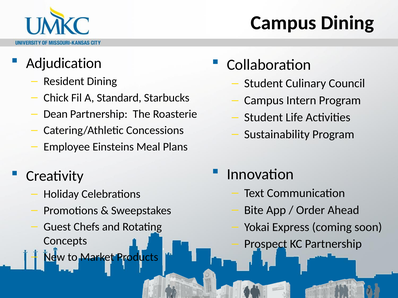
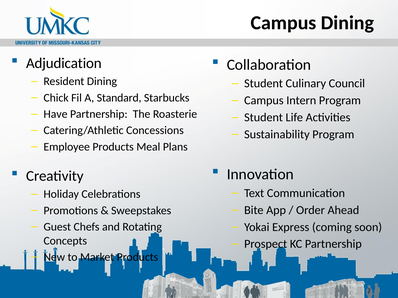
Dean: Dean -> Have
Employee Einsteins: Einsteins -> Products
